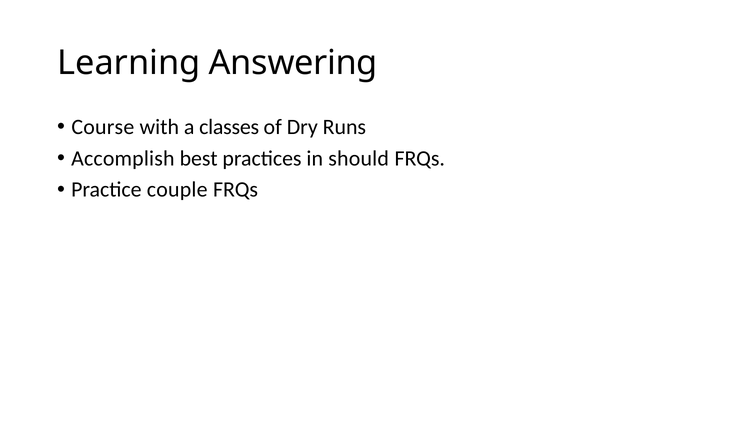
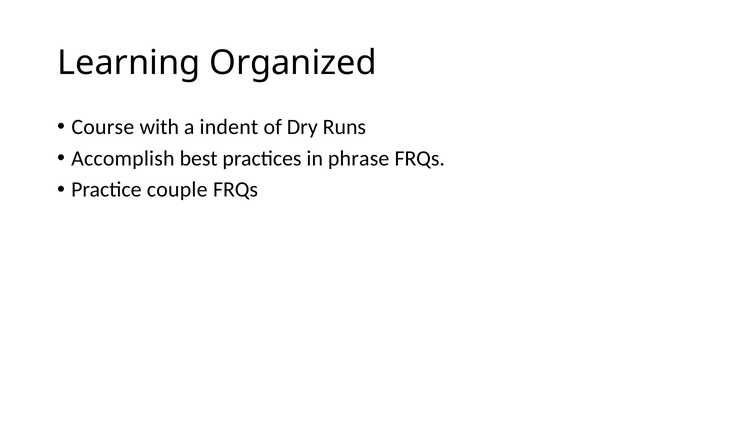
Answering: Answering -> Organized
classes: classes -> indent
should: should -> phrase
